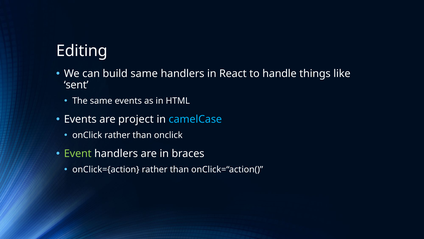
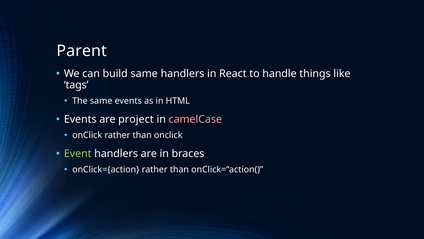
Editing: Editing -> Parent
sent: sent -> tags
camelCase colour: light blue -> pink
